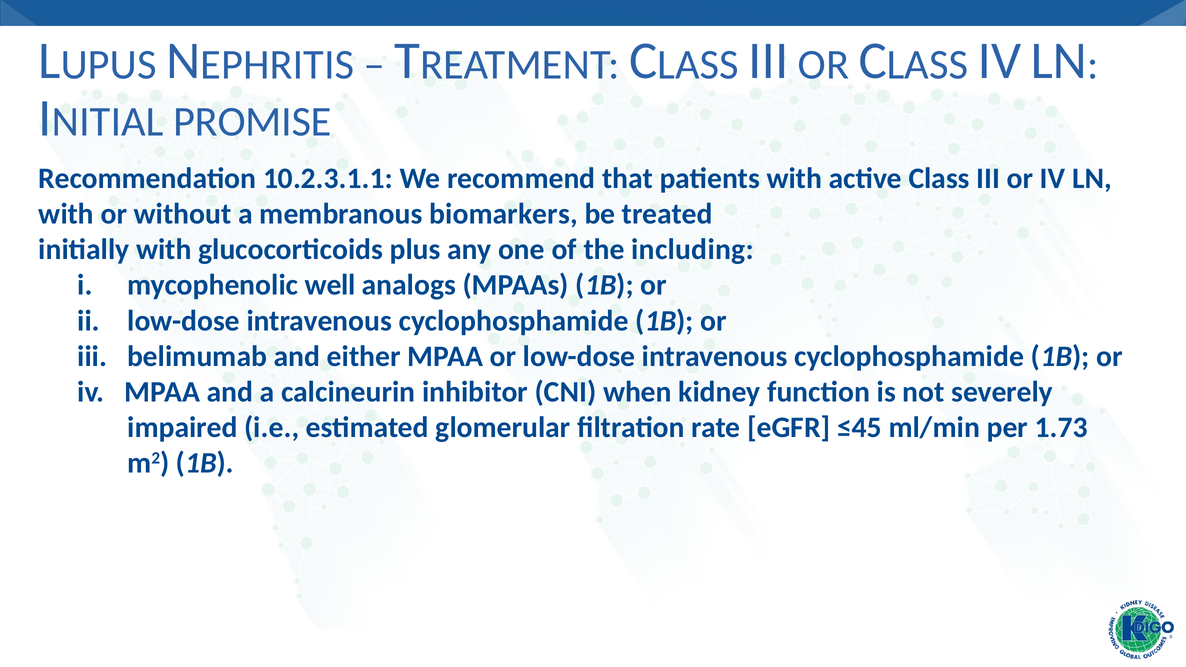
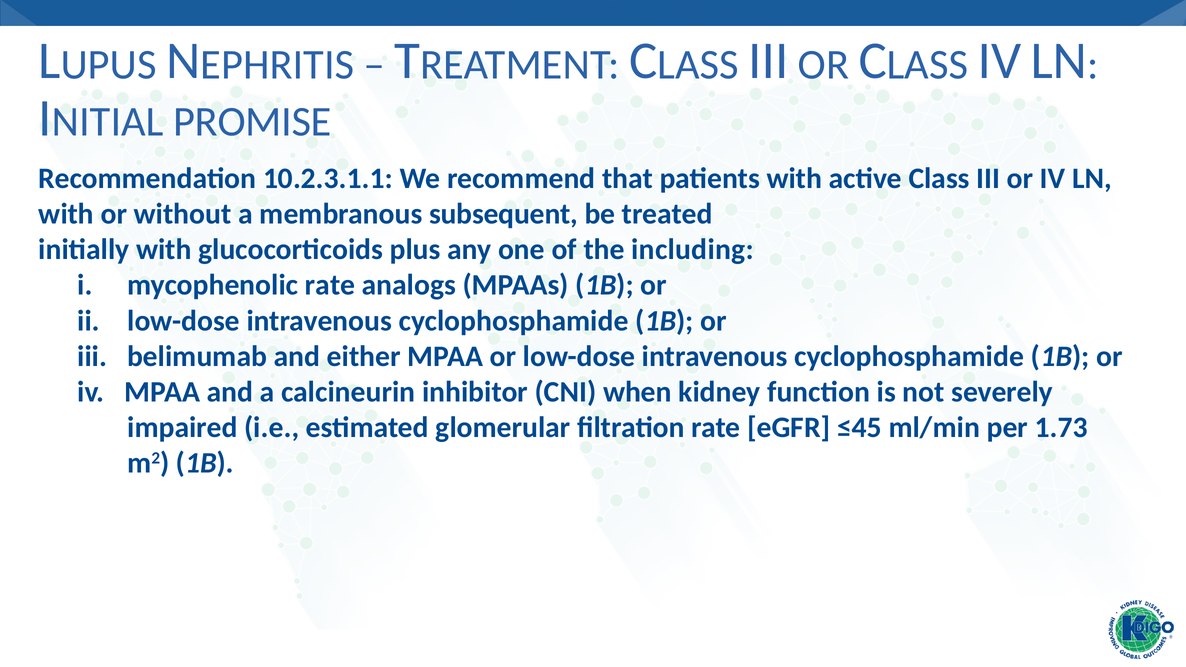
biomarkers: biomarkers -> subsequent
mycophenolic well: well -> rate
